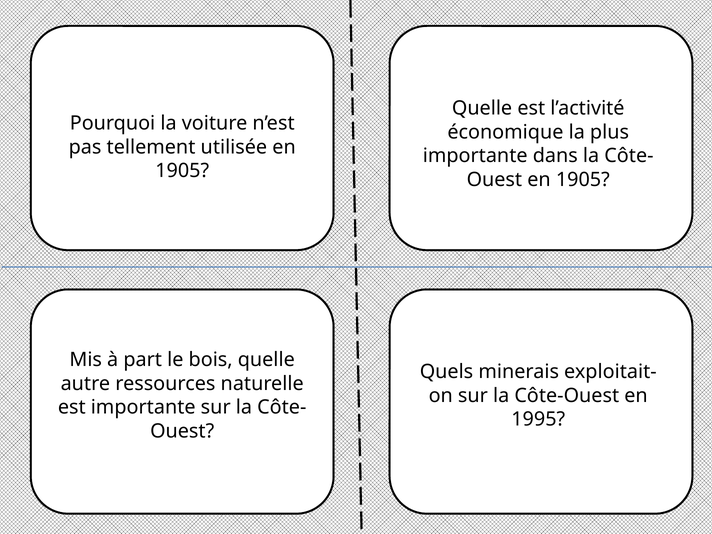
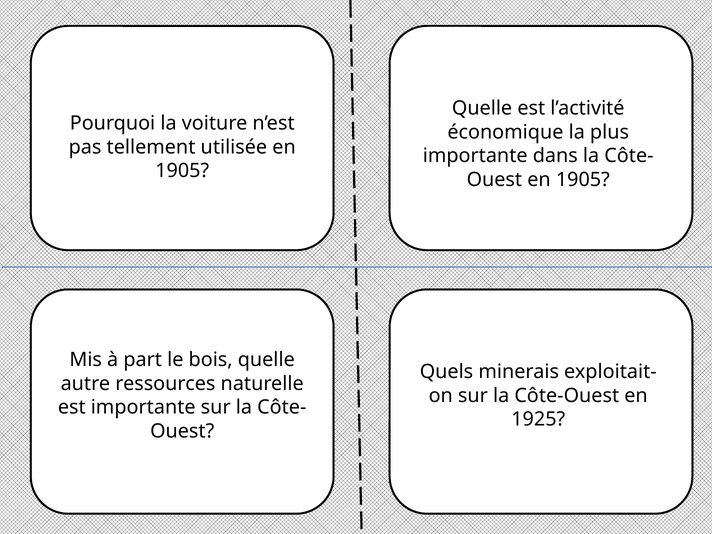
1995: 1995 -> 1925
